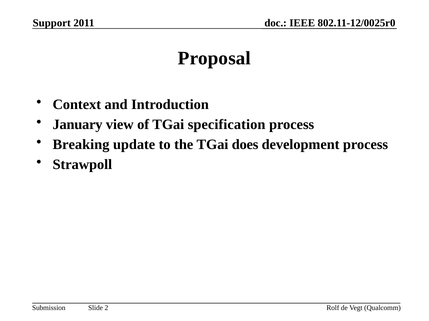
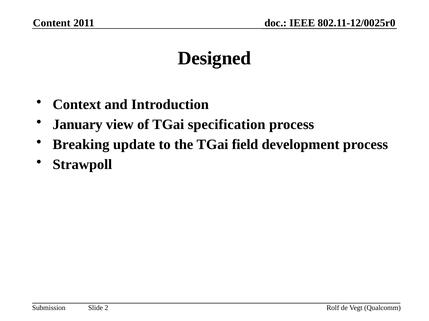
Support: Support -> Content
Proposal: Proposal -> Designed
does: does -> field
